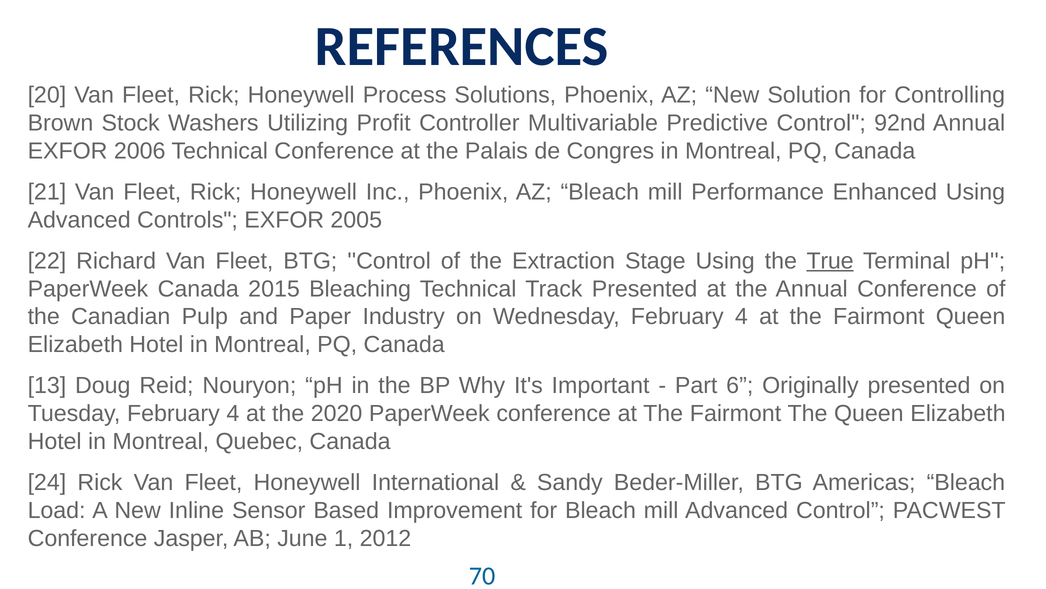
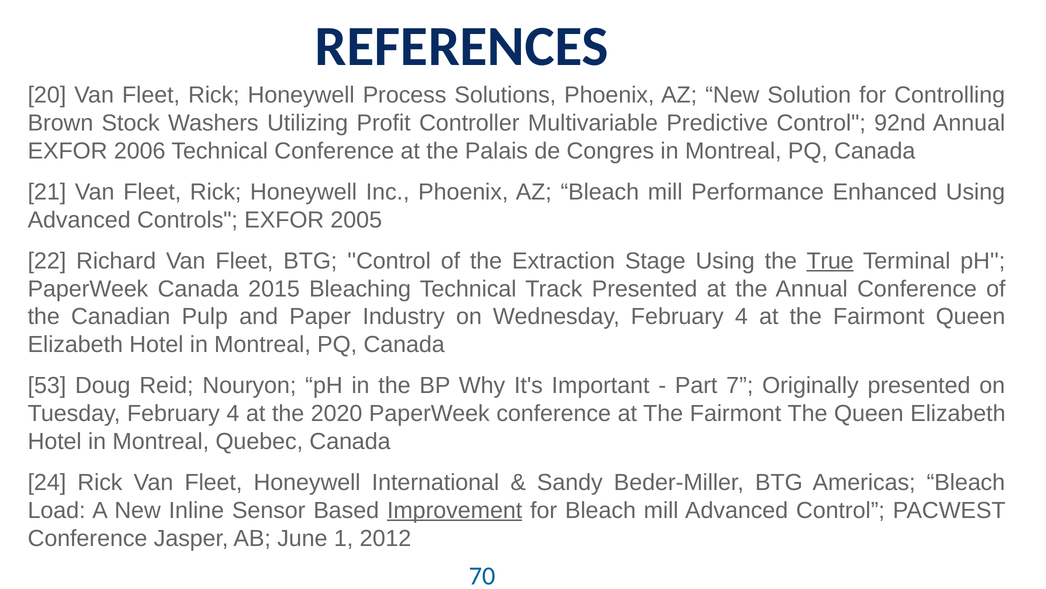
13: 13 -> 53
6: 6 -> 7
Improvement underline: none -> present
